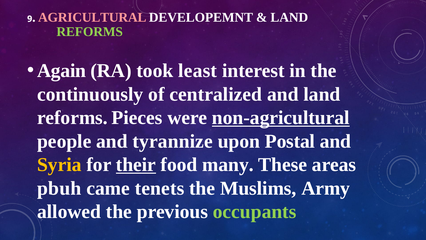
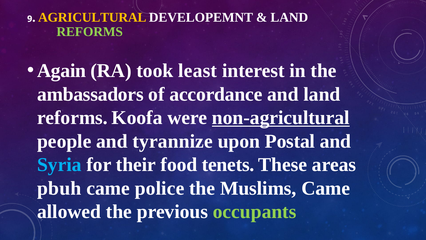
AGRICULTURAL colour: pink -> yellow
continuously: continuously -> ambassadors
centralized: centralized -> accordance
Pieces: Pieces -> Koofa
Syria colour: yellow -> light blue
their underline: present -> none
many: many -> tenets
tenets: tenets -> police
Muslims Army: Army -> Came
